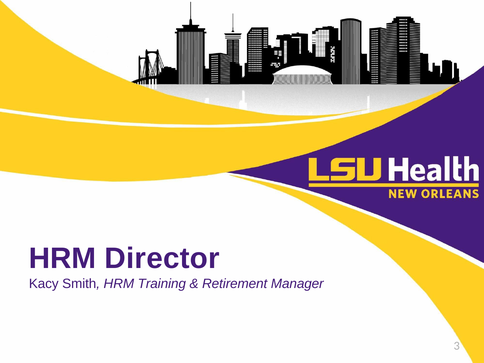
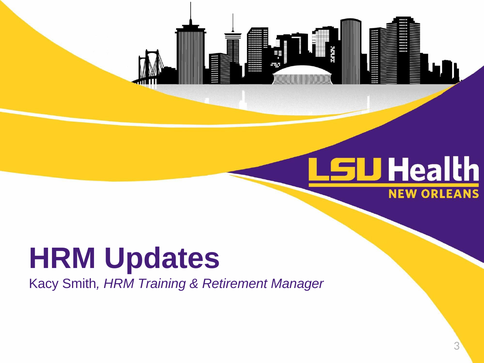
Director: Director -> Updates
